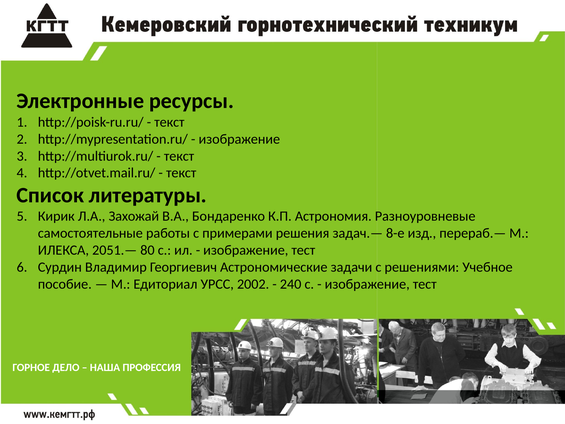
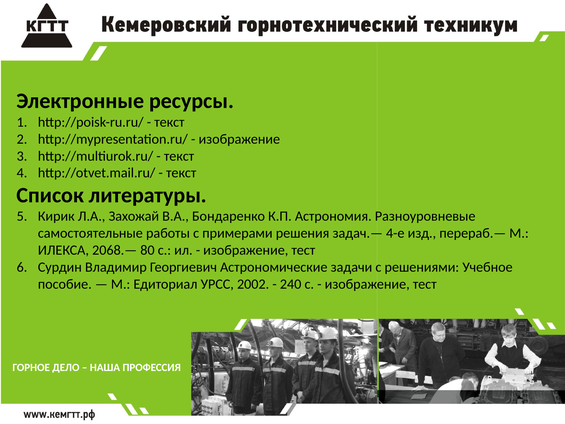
8-е: 8-е -> 4-е
2051.—: 2051.— -> 2068.—
